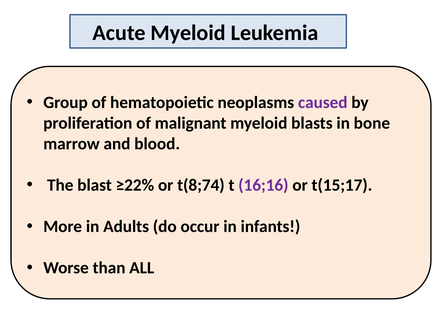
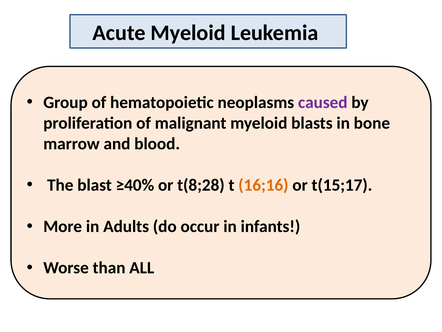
≥22%: ≥22% -> ≥40%
t(8;74: t(8;74 -> t(8;28
16;16 colour: purple -> orange
